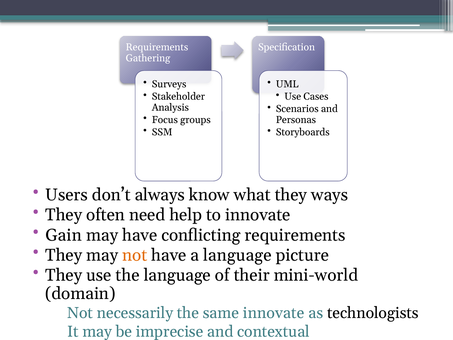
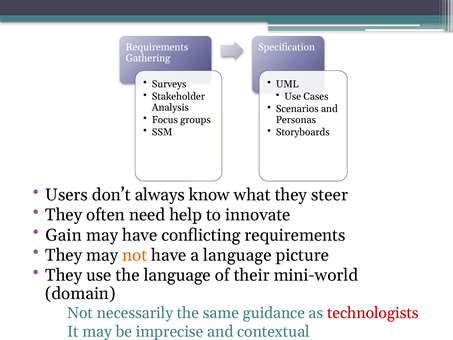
ways: ways -> steer
same innovate: innovate -> guidance
technologists colour: black -> red
